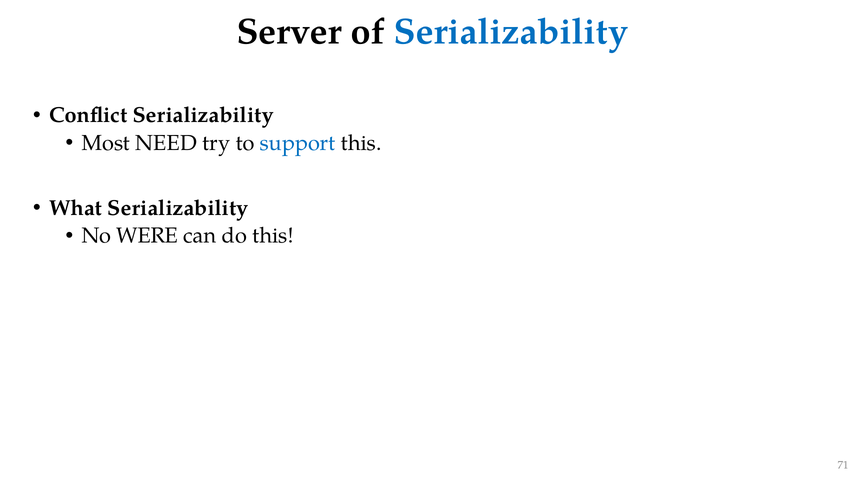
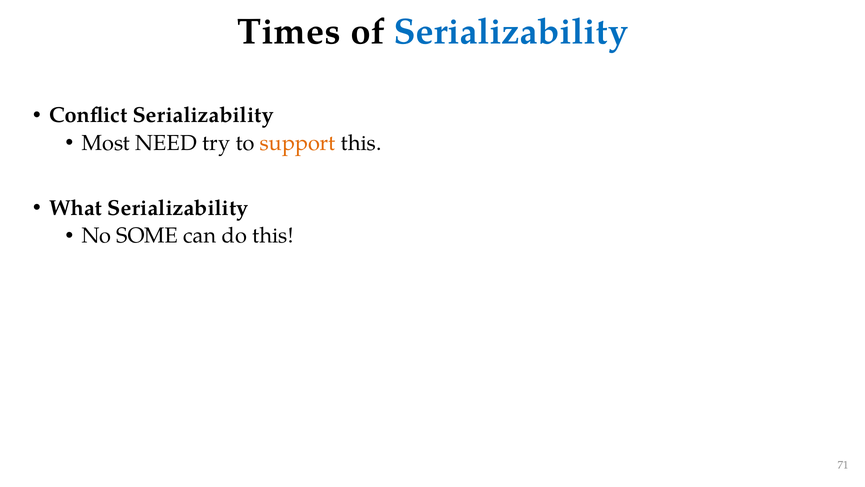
Server: Server -> Times
support colour: blue -> orange
WERE: WERE -> SOME
